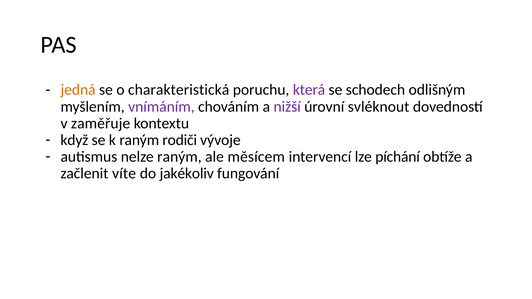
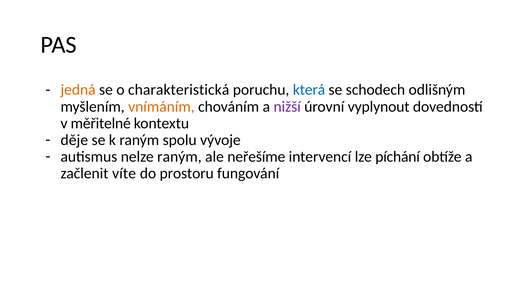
která colour: purple -> blue
vnímáním colour: purple -> orange
svléknout: svléknout -> vyplynout
zaměřuje: zaměřuje -> měřitelné
když: když -> děje
rodiči: rodiči -> spolu
měsícem: měsícem -> neřešíme
jakékoliv: jakékoliv -> prostoru
